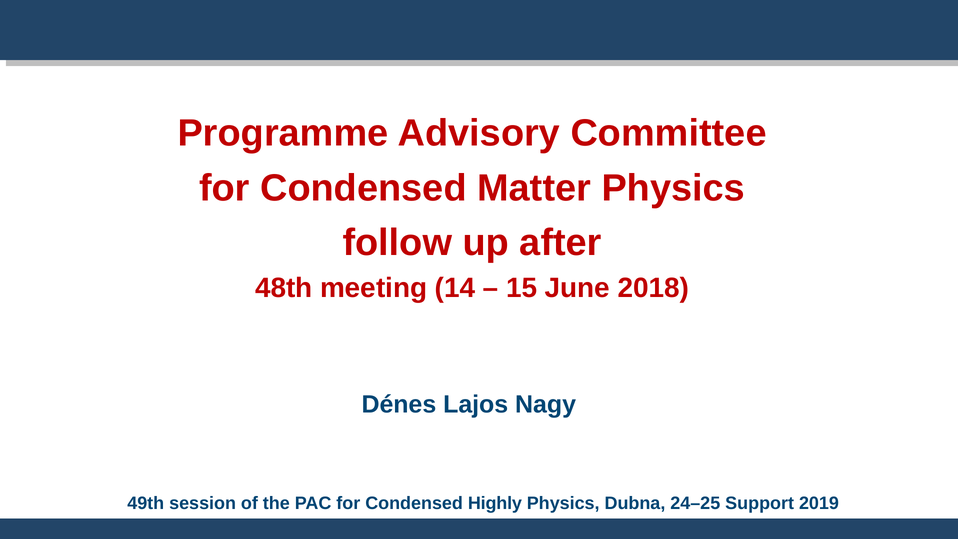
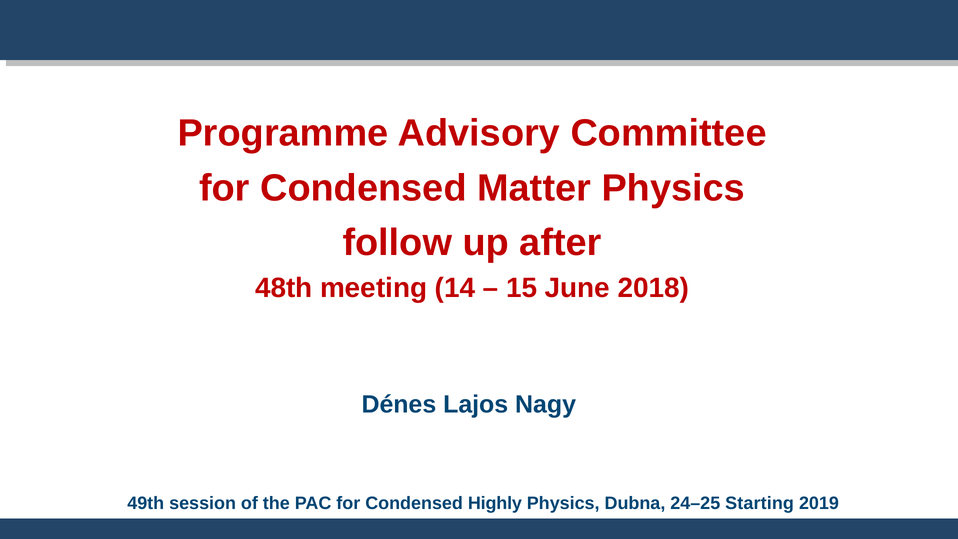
Support: Support -> Starting
